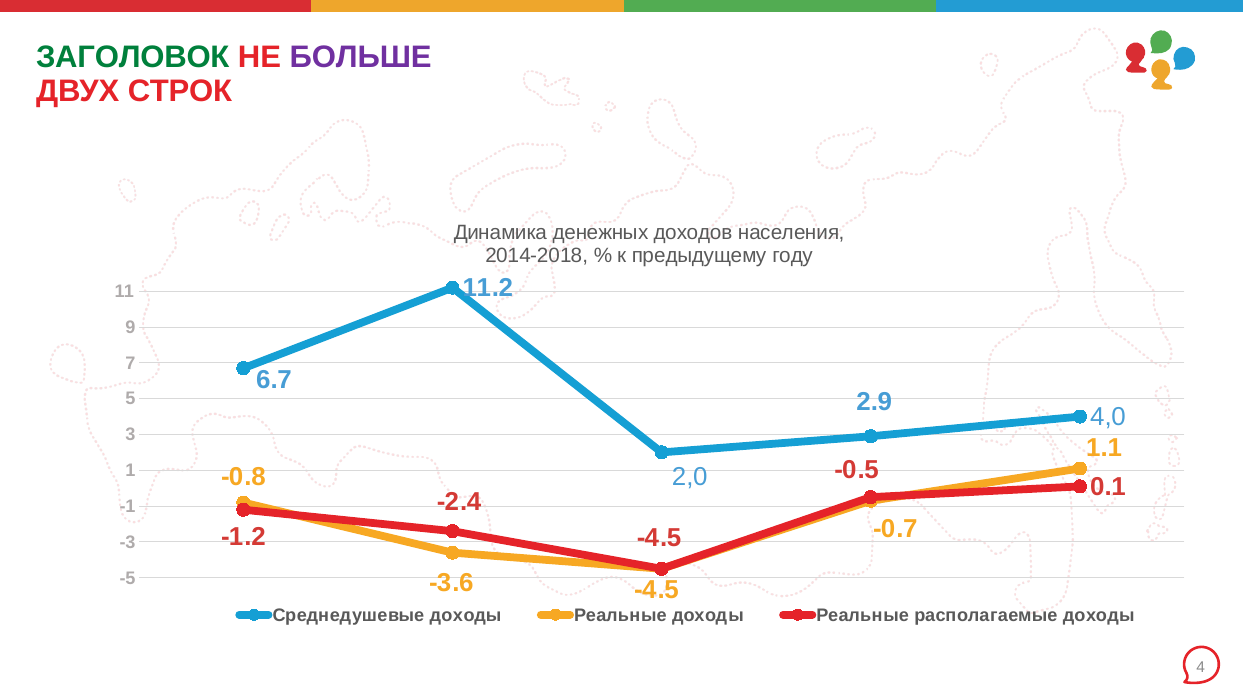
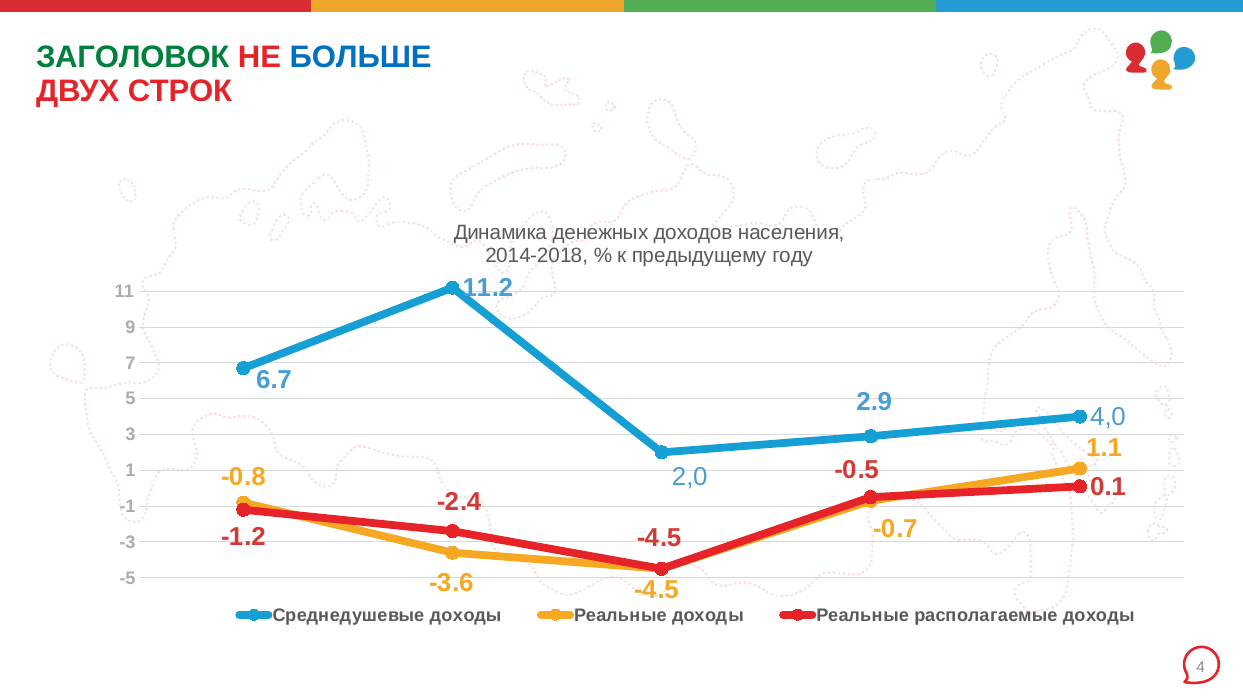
БОЛЬШЕ colour: purple -> blue
